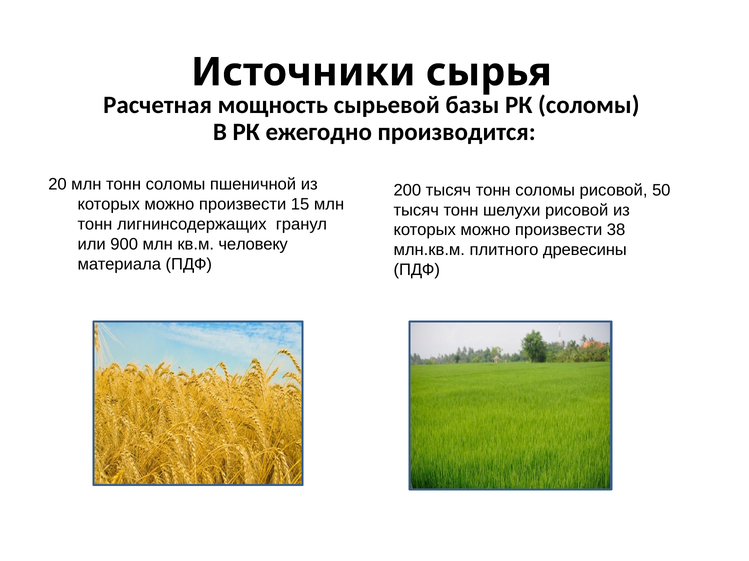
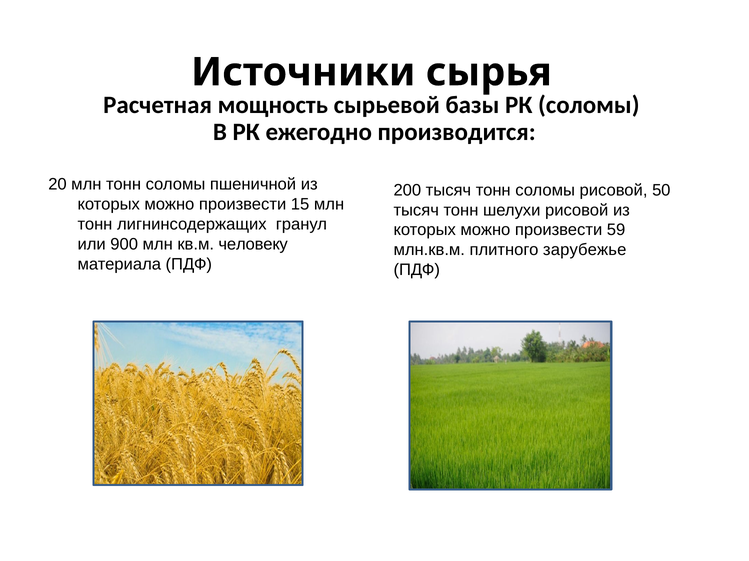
38: 38 -> 59
древесины: древесины -> зарубежье
